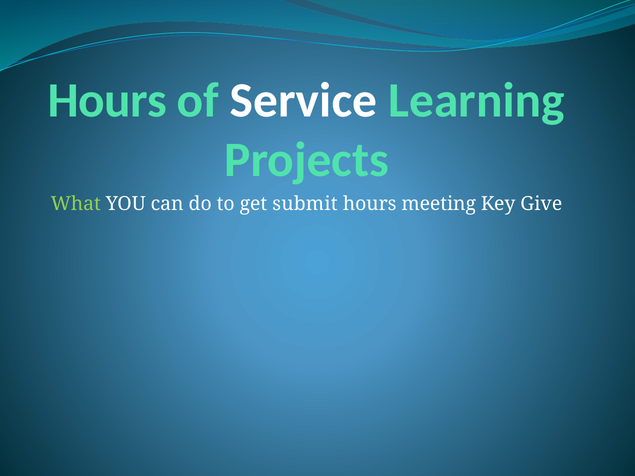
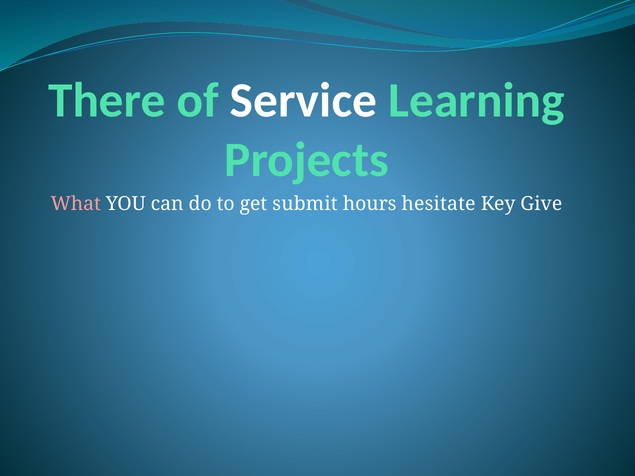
Hours at (107, 101): Hours -> There
What colour: light green -> pink
meeting: meeting -> hesitate
